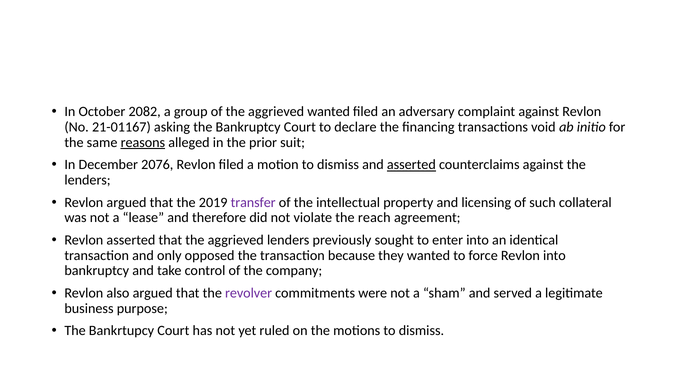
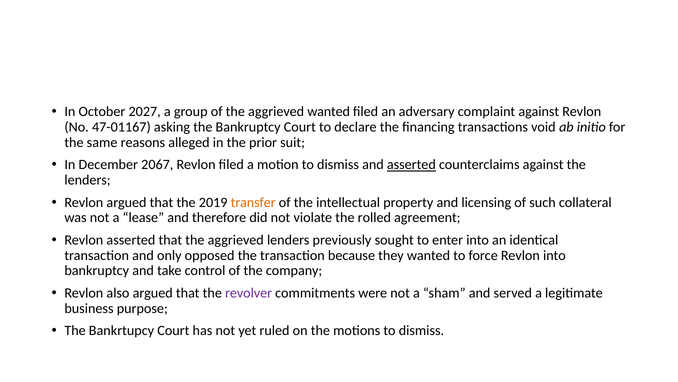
2082: 2082 -> 2027
21-01167: 21-01167 -> 47-01167
reasons underline: present -> none
2076: 2076 -> 2067
transfer colour: purple -> orange
reach: reach -> rolled
